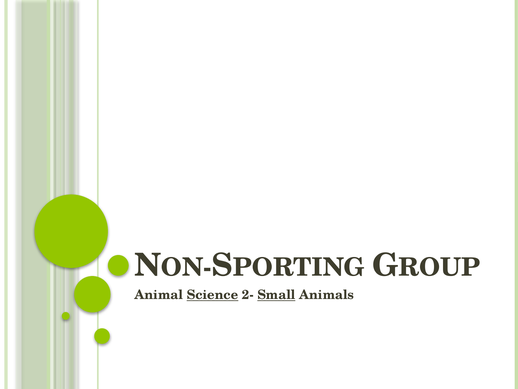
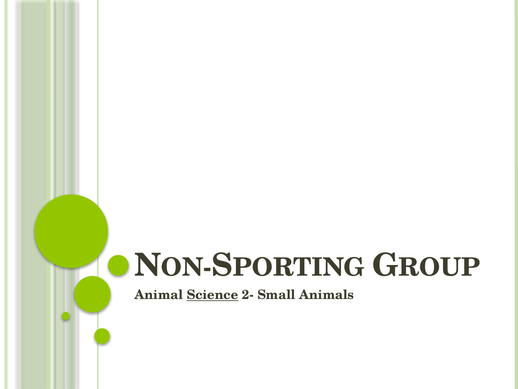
Small underline: present -> none
